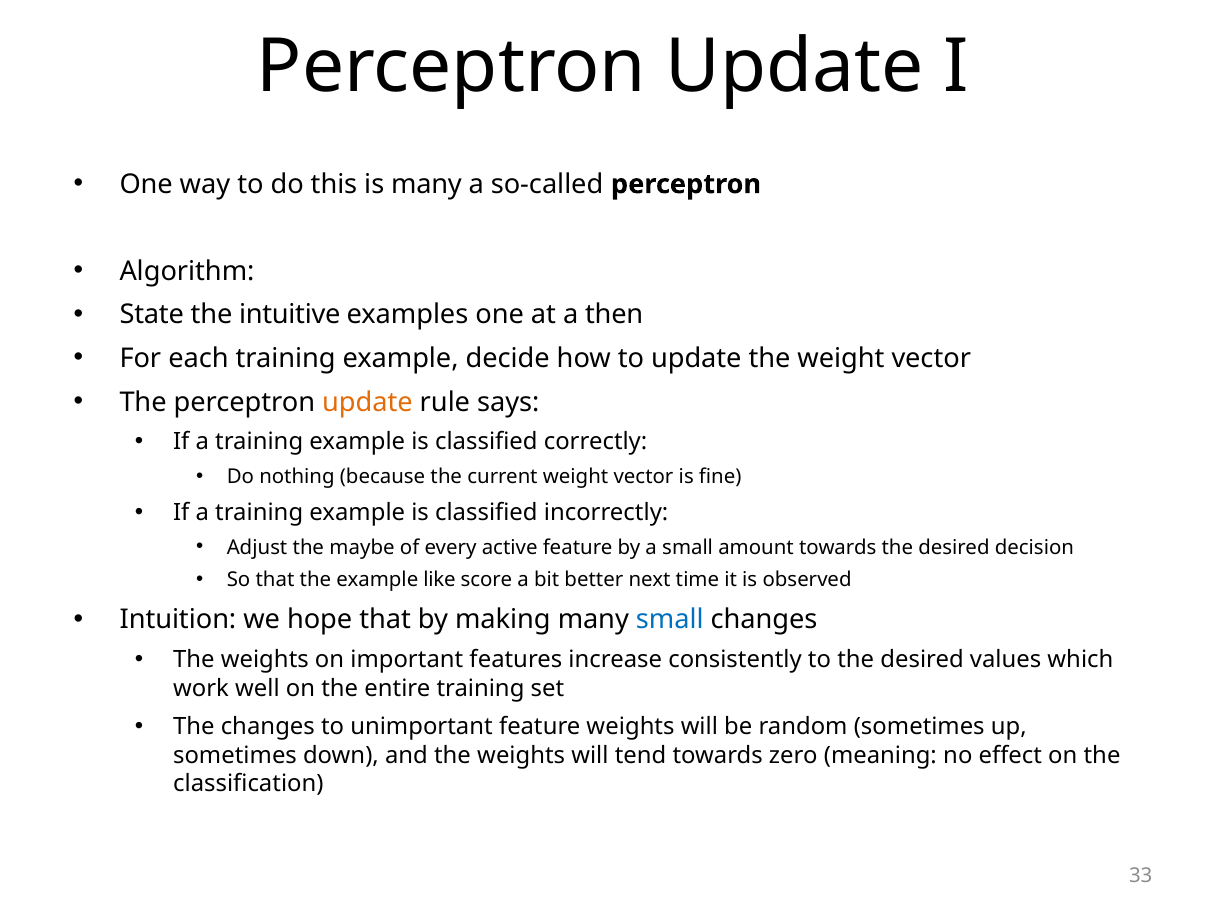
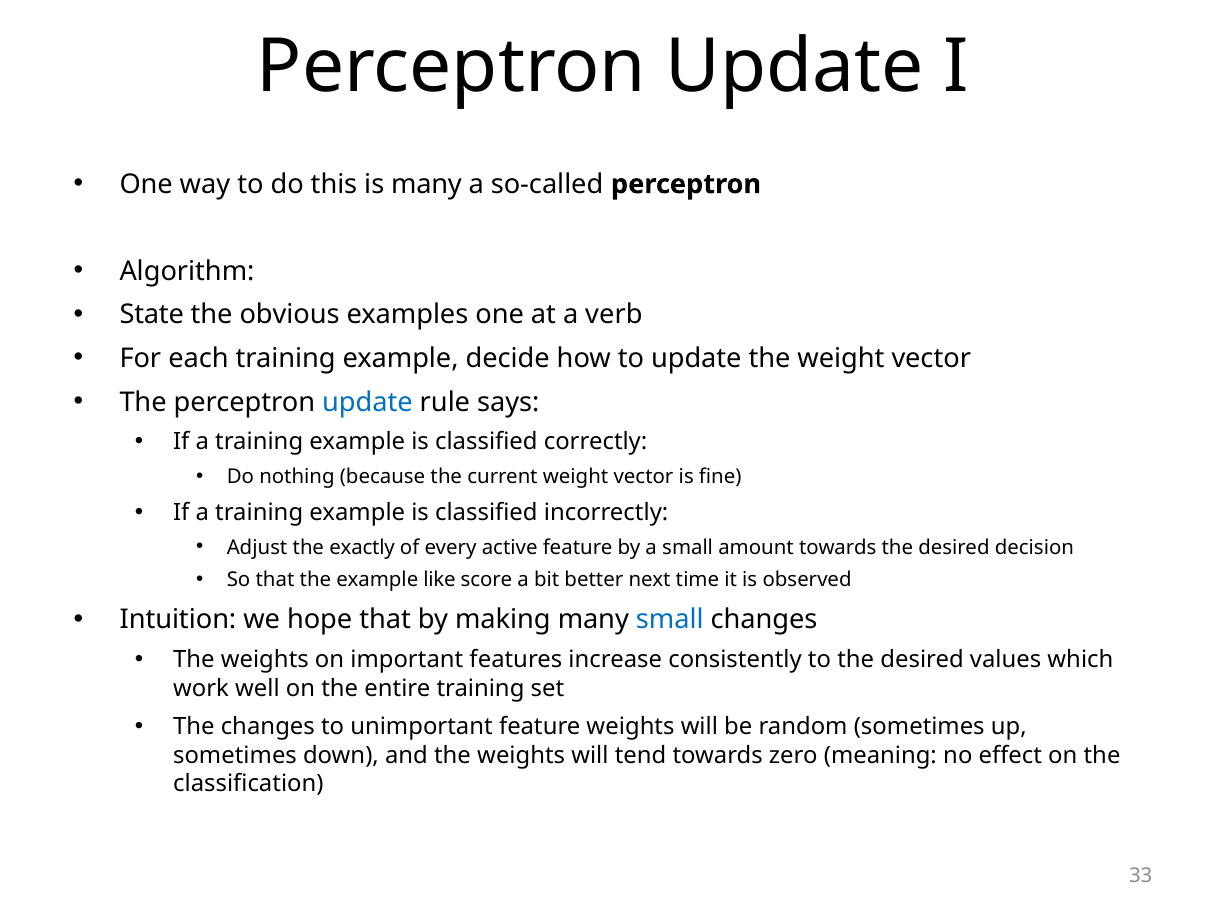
intuitive: intuitive -> obvious
then: then -> verb
update at (367, 402) colour: orange -> blue
maybe: maybe -> exactly
